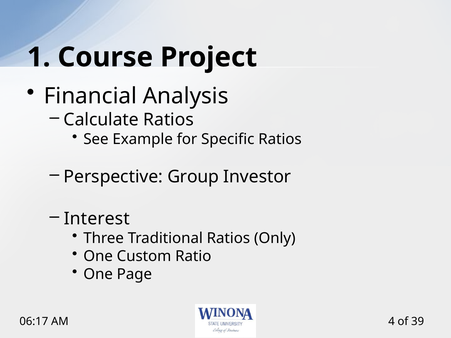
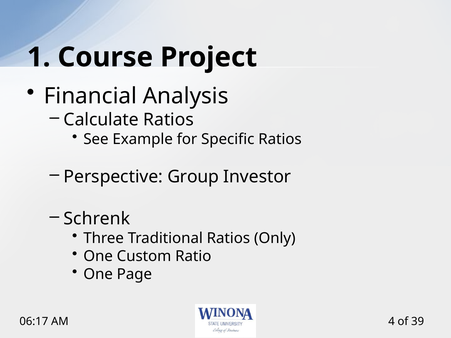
Interest: Interest -> Schrenk
